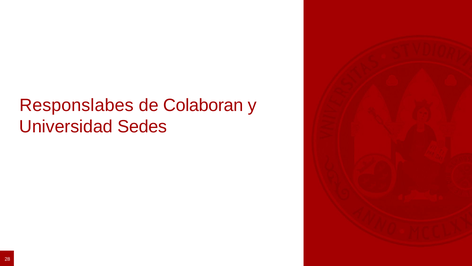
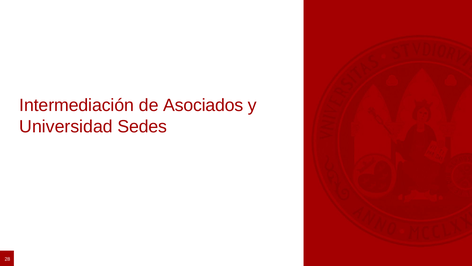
Responslabes: Responslabes -> Intermediación
Colaboran: Colaboran -> Asociados
